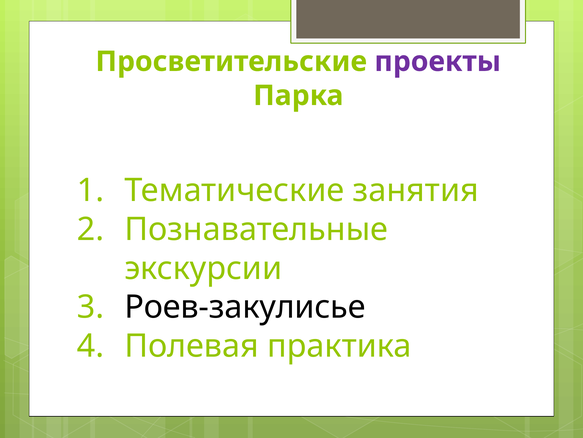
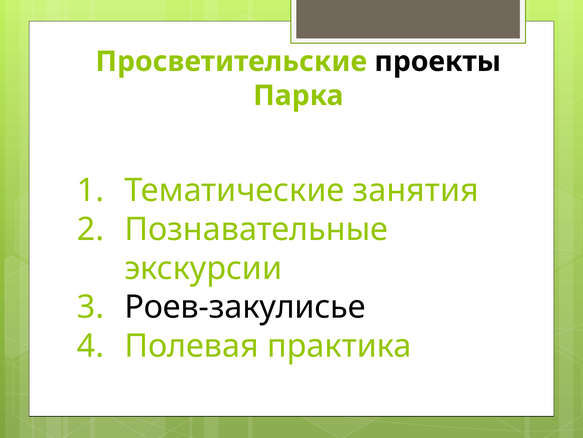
проекты colour: purple -> black
